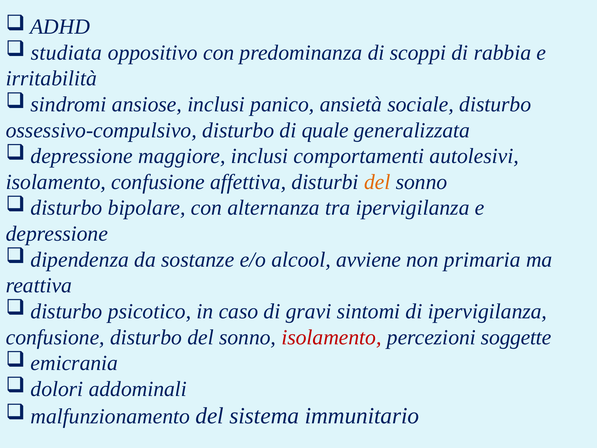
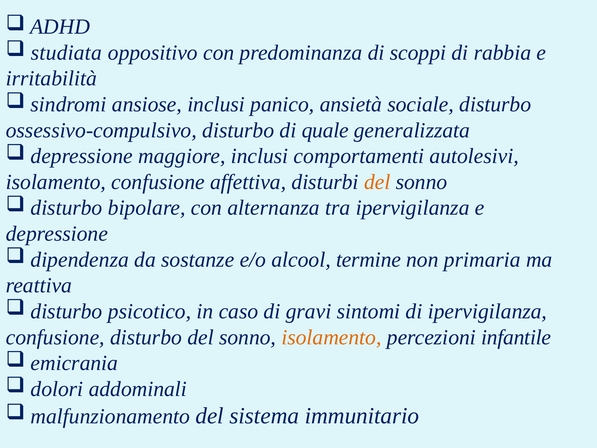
avviene: avviene -> termine
isolamento at (331, 337) colour: red -> orange
soggette: soggette -> infantile
